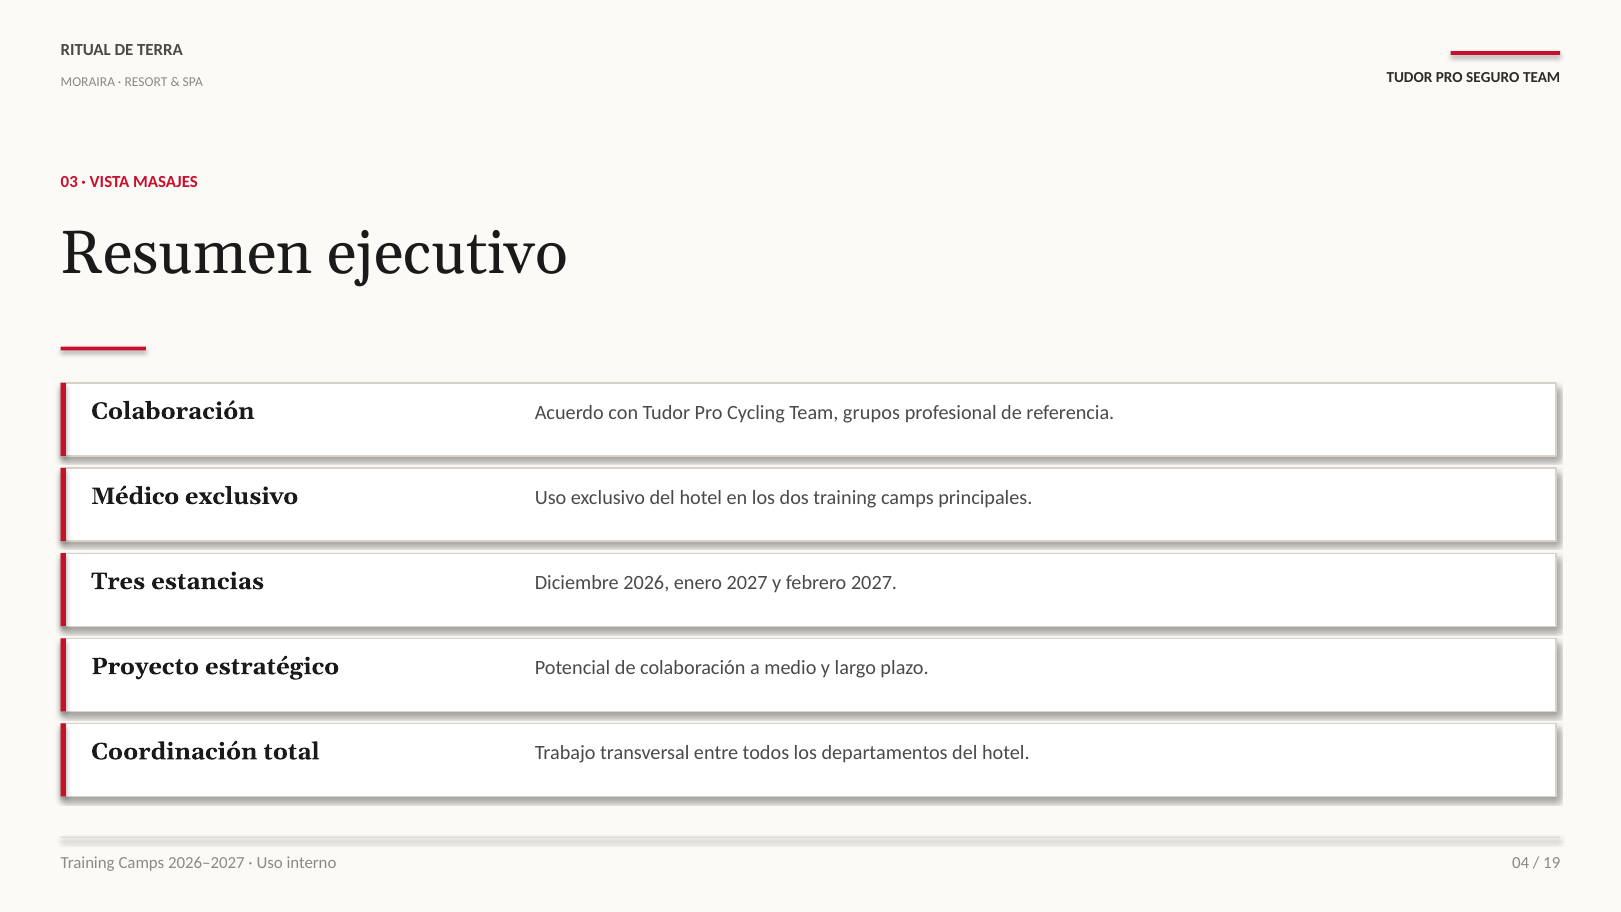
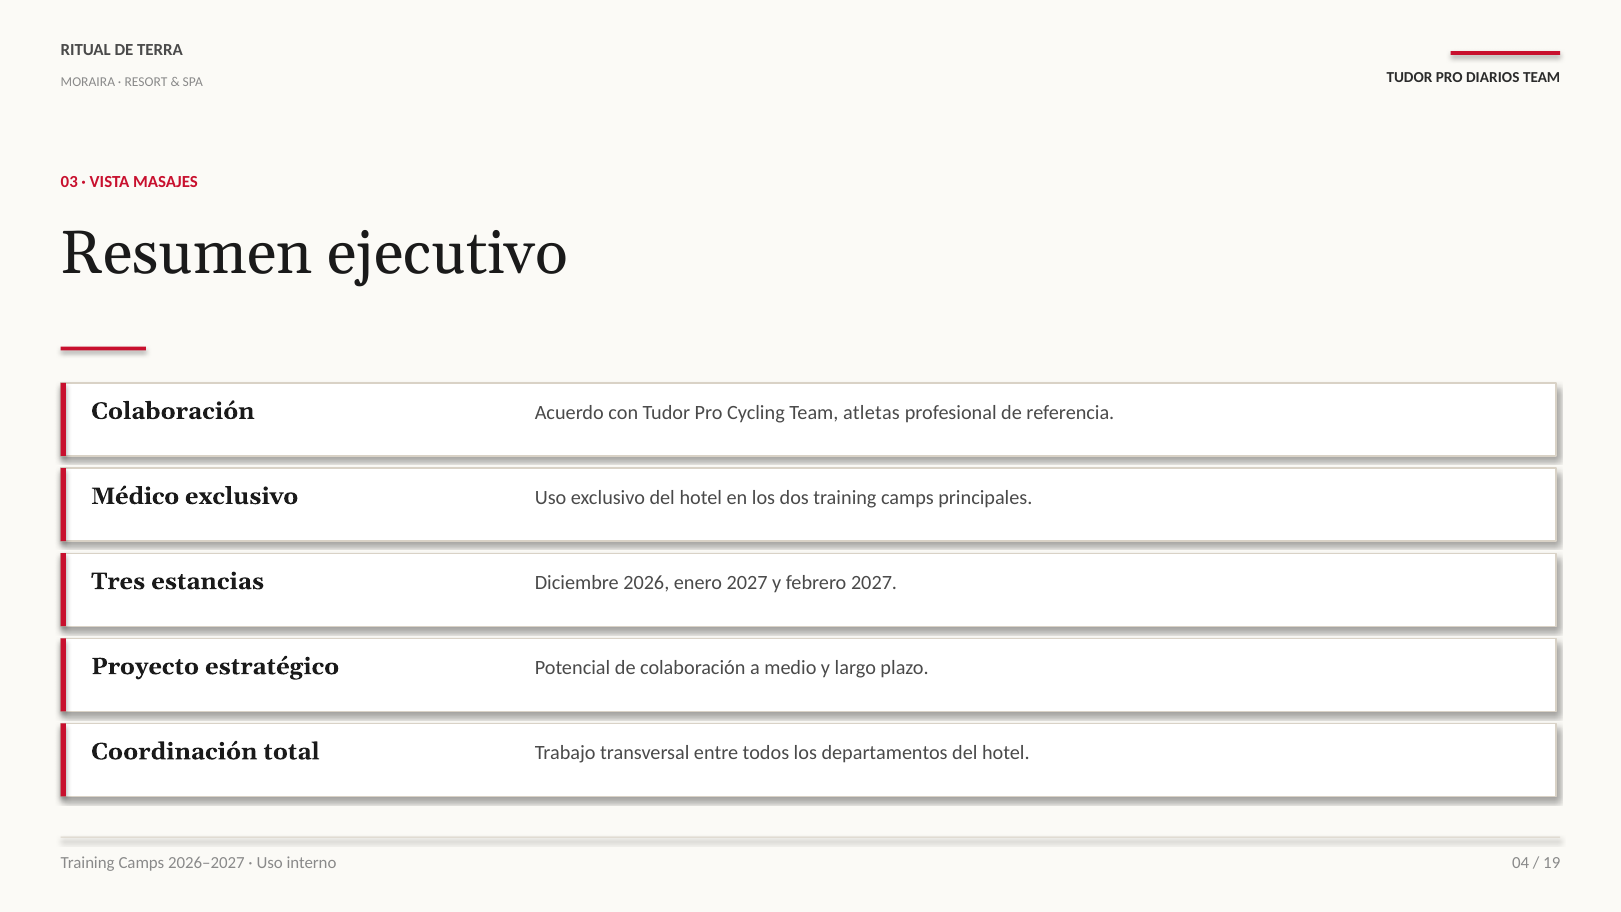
SEGURO: SEGURO -> DIARIOS
grupos: grupos -> atletas
